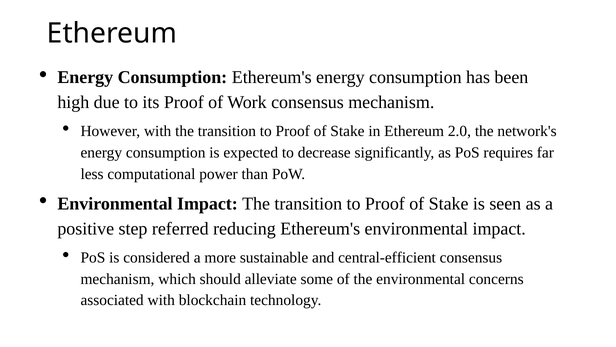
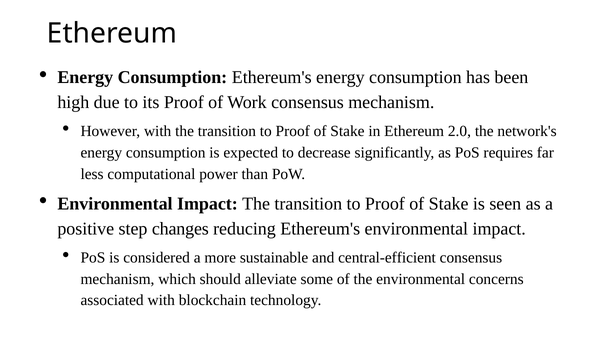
referred: referred -> changes
